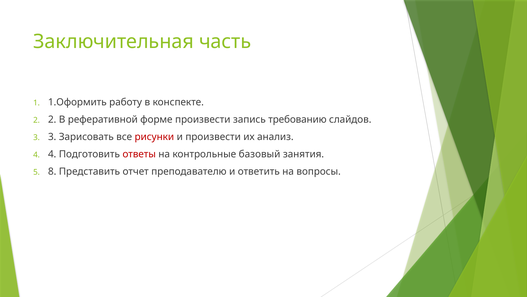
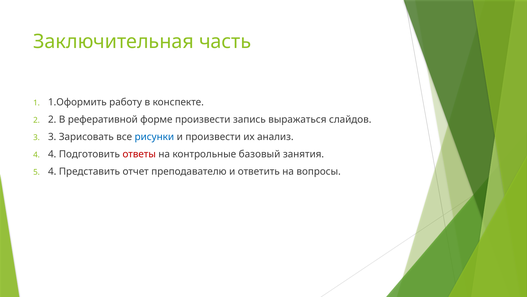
требованию: требованию -> выражаться
рисунки colour: red -> blue
5 8: 8 -> 4
